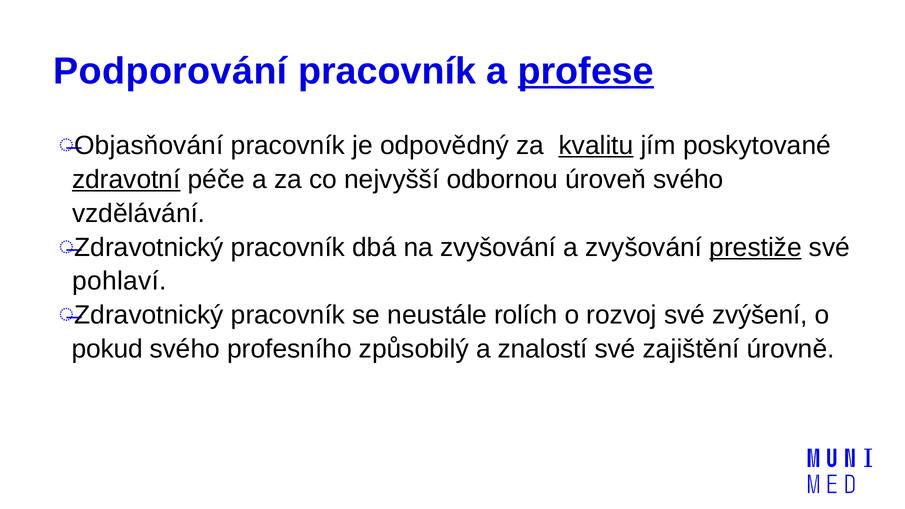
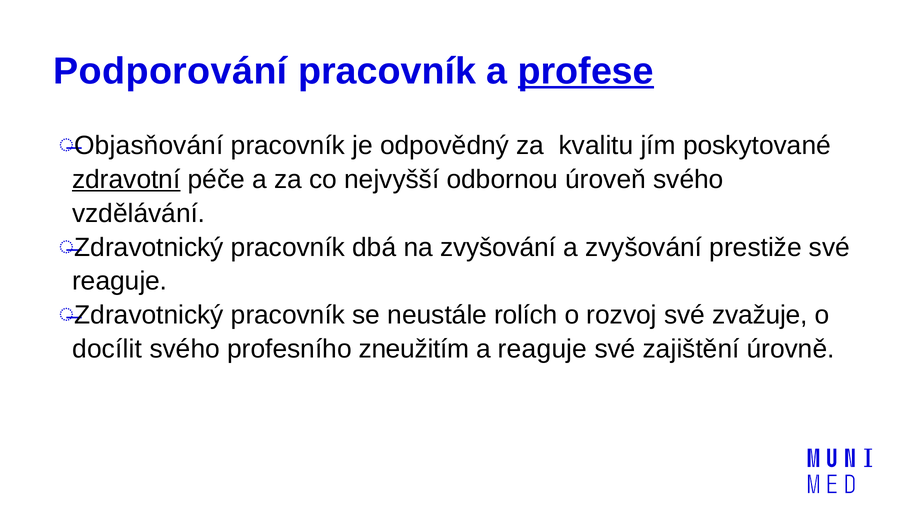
kvalitu underline: present -> none
prestiže underline: present -> none
pohlaví at (120, 281): pohlaví -> reaguje
zvýšení: zvýšení -> zvažuje
pokud: pokud -> docílit
způsobilý: způsobilý -> zneužitím
a znalostí: znalostí -> reaguje
